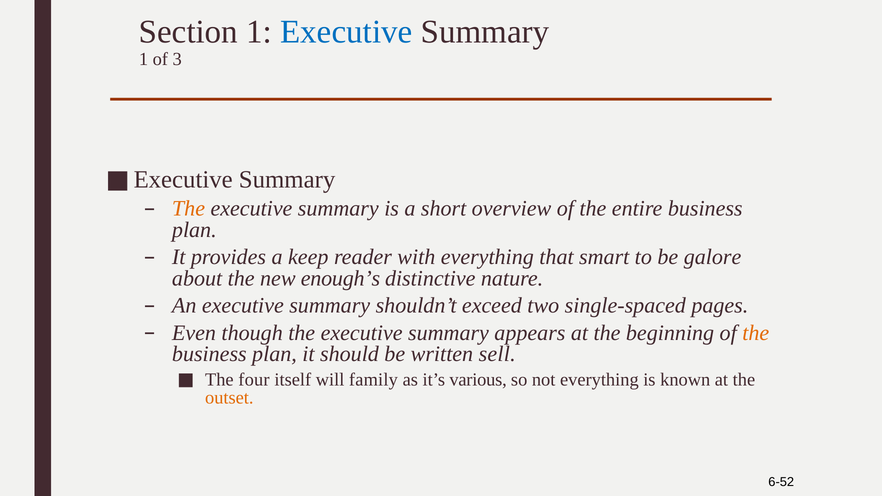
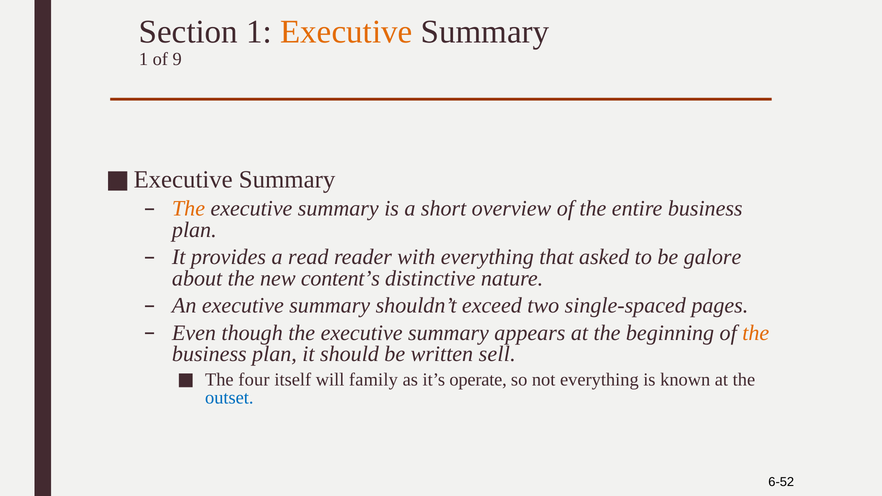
Executive at (346, 32) colour: blue -> orange
3: 3 -> 9
keep: keep -> read
smart: smart -> asked
enough’s: enough’s -> content’s
various: various -> operate
outset colour: orange -> blue
